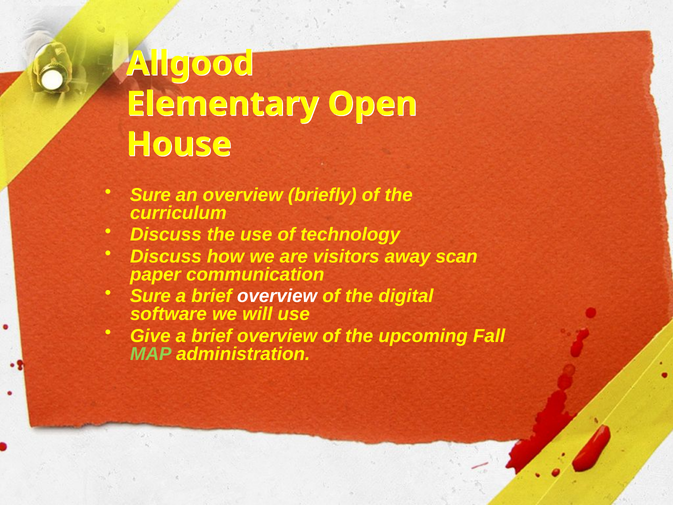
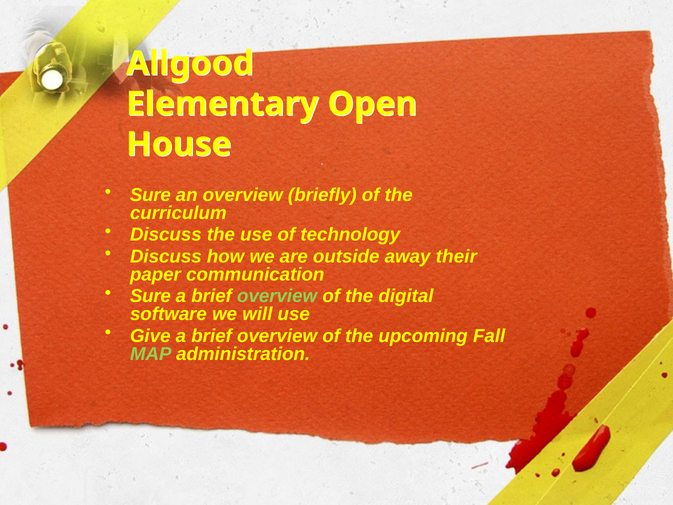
visitors: visitors -> outside
scan: scan -> their
overview at (277, 296) colour: white -> light green
